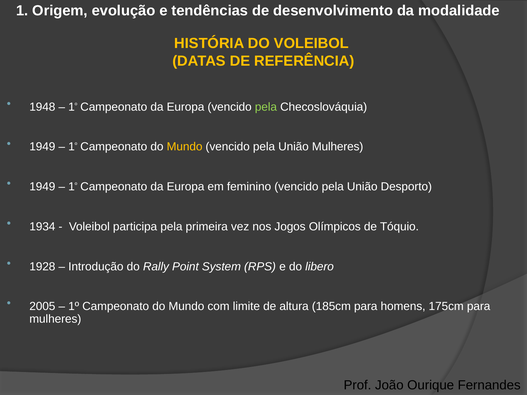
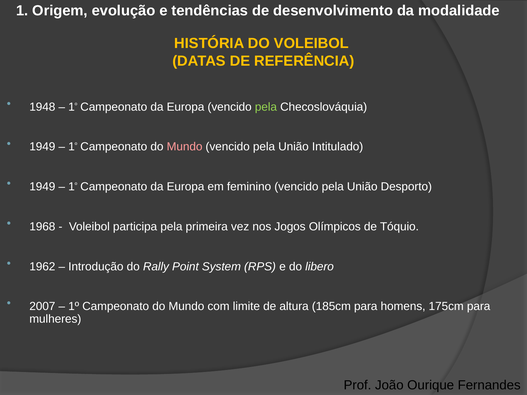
Mundo at (185, 147) colour: yellow -> pink
União Mulheres: Mulheres -> Intitulado
1934: 1934 -> 1968
1928: 1928 -> 1962
2005: 2005 -> 2007
